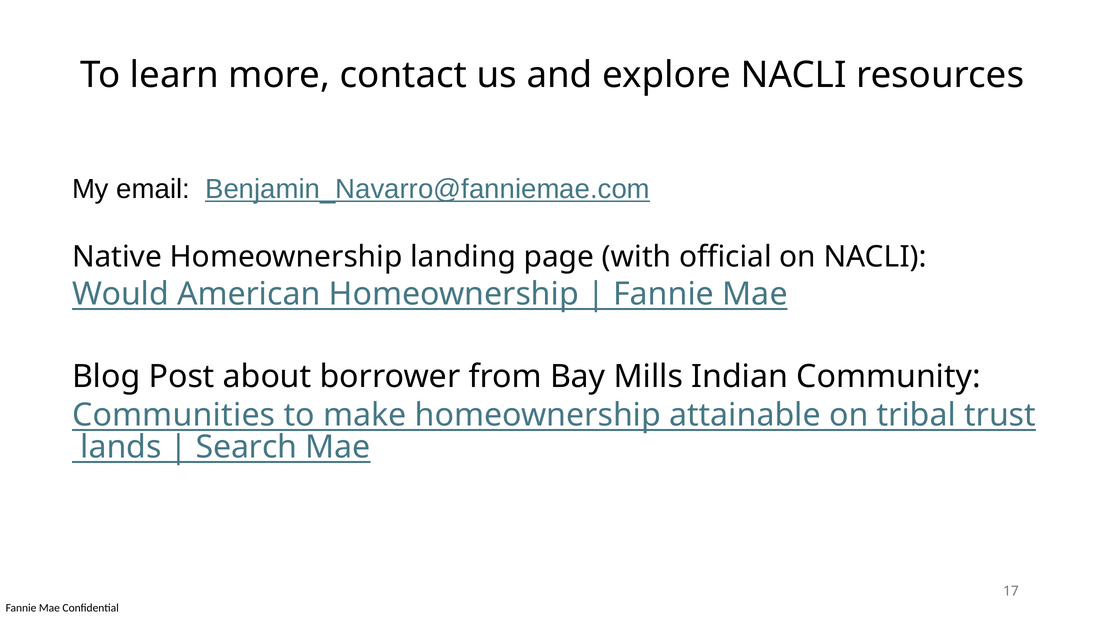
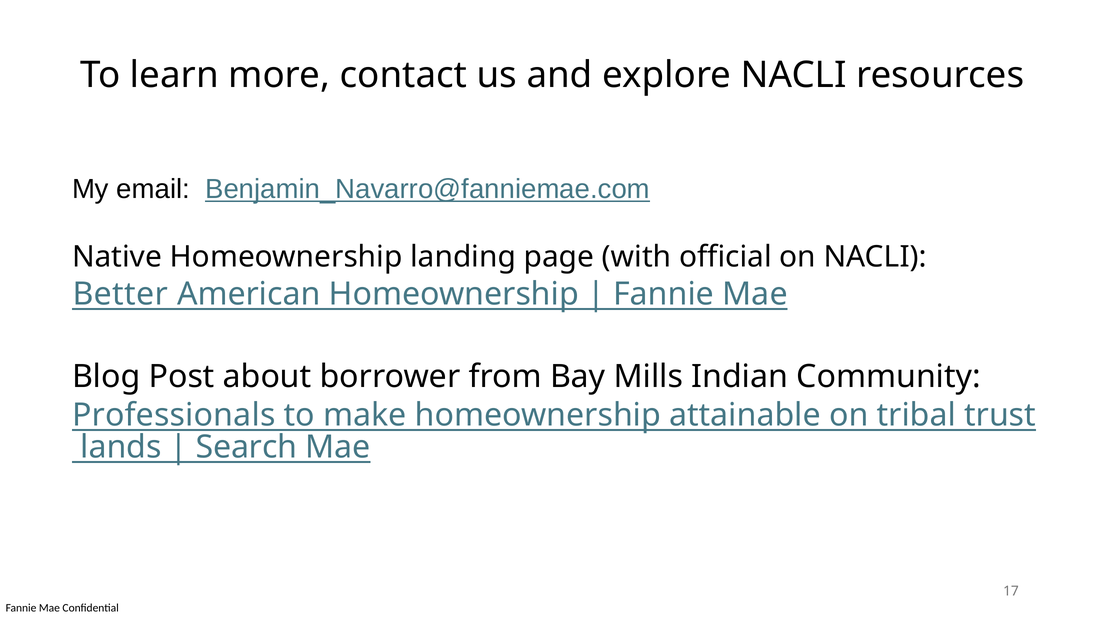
Would: Would -> Better
Communities: Communities -> Professionals
